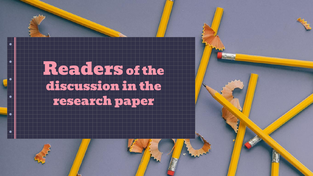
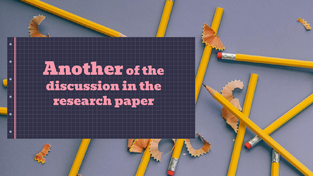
Readers: Readers -> Another
